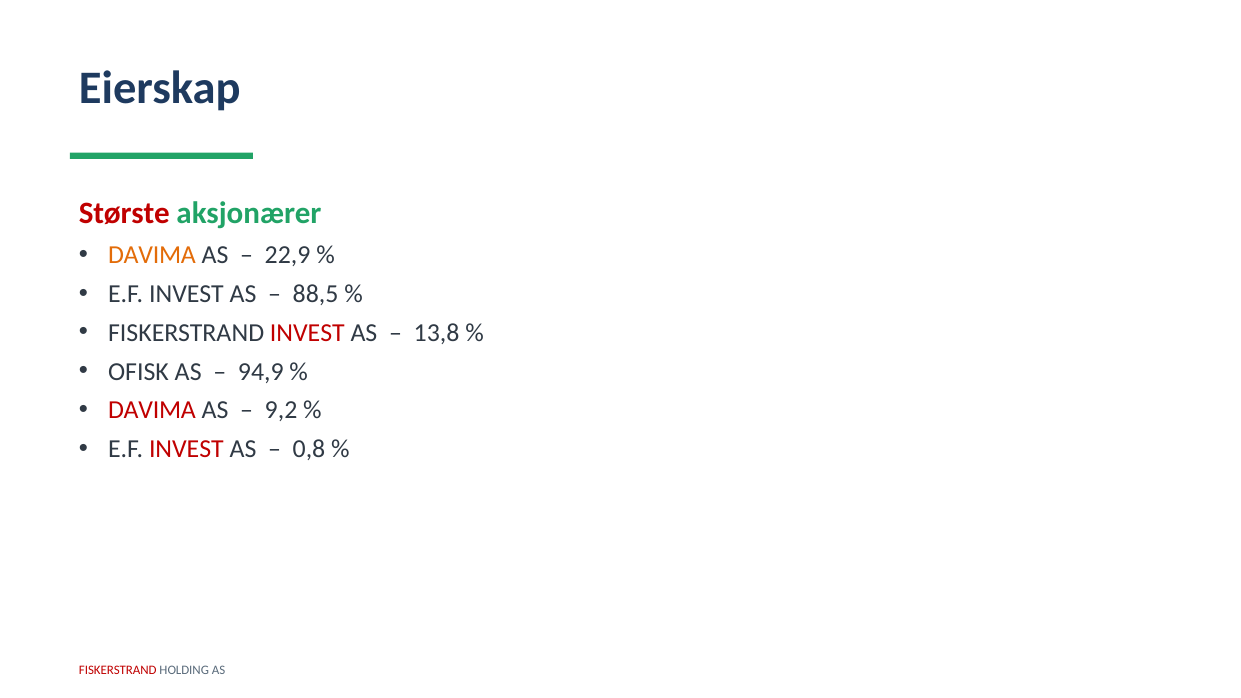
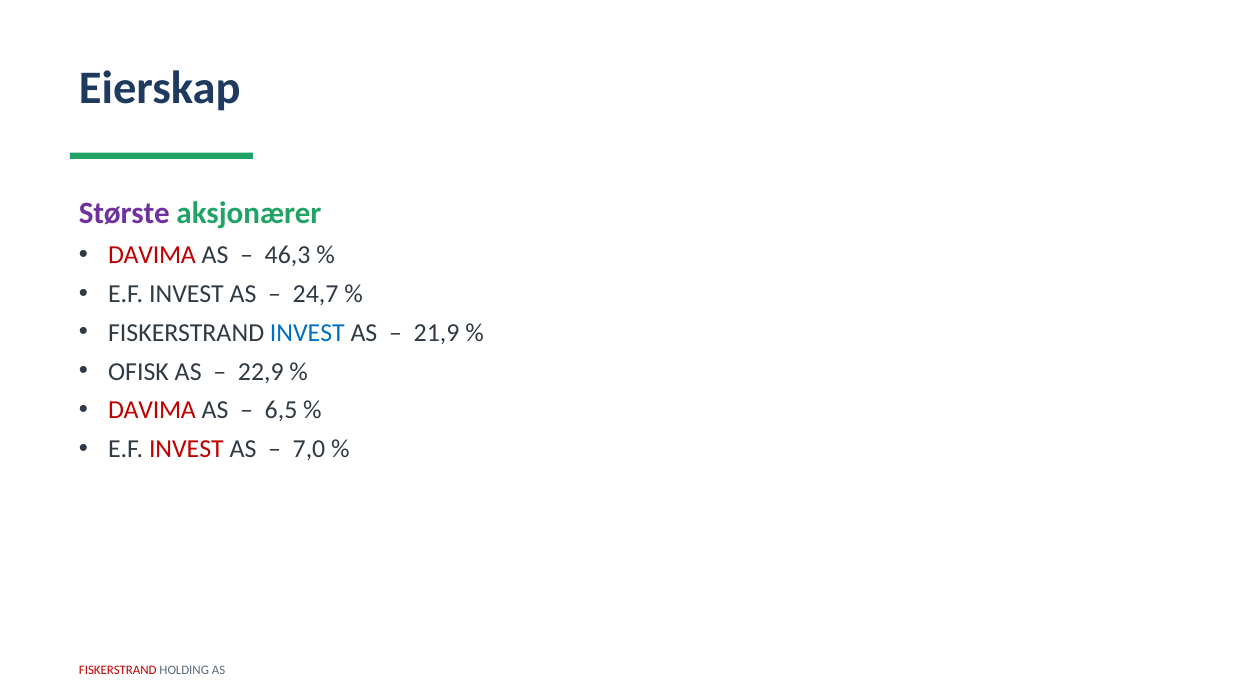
Største colour: red -> purple
DAVIMA at (152, 255) colour: orange -> red
22,9: 22,9 -> 46,3
88,5: 88,5 -> 24,7
INVEST at (307, 333) colour: red -> blue
13,8: 13,8 -> 21,9
94,9: 94,9 -> 22,9
9,2: 9,2 -> 6,5
0,8: 0,8 -> 7,0
